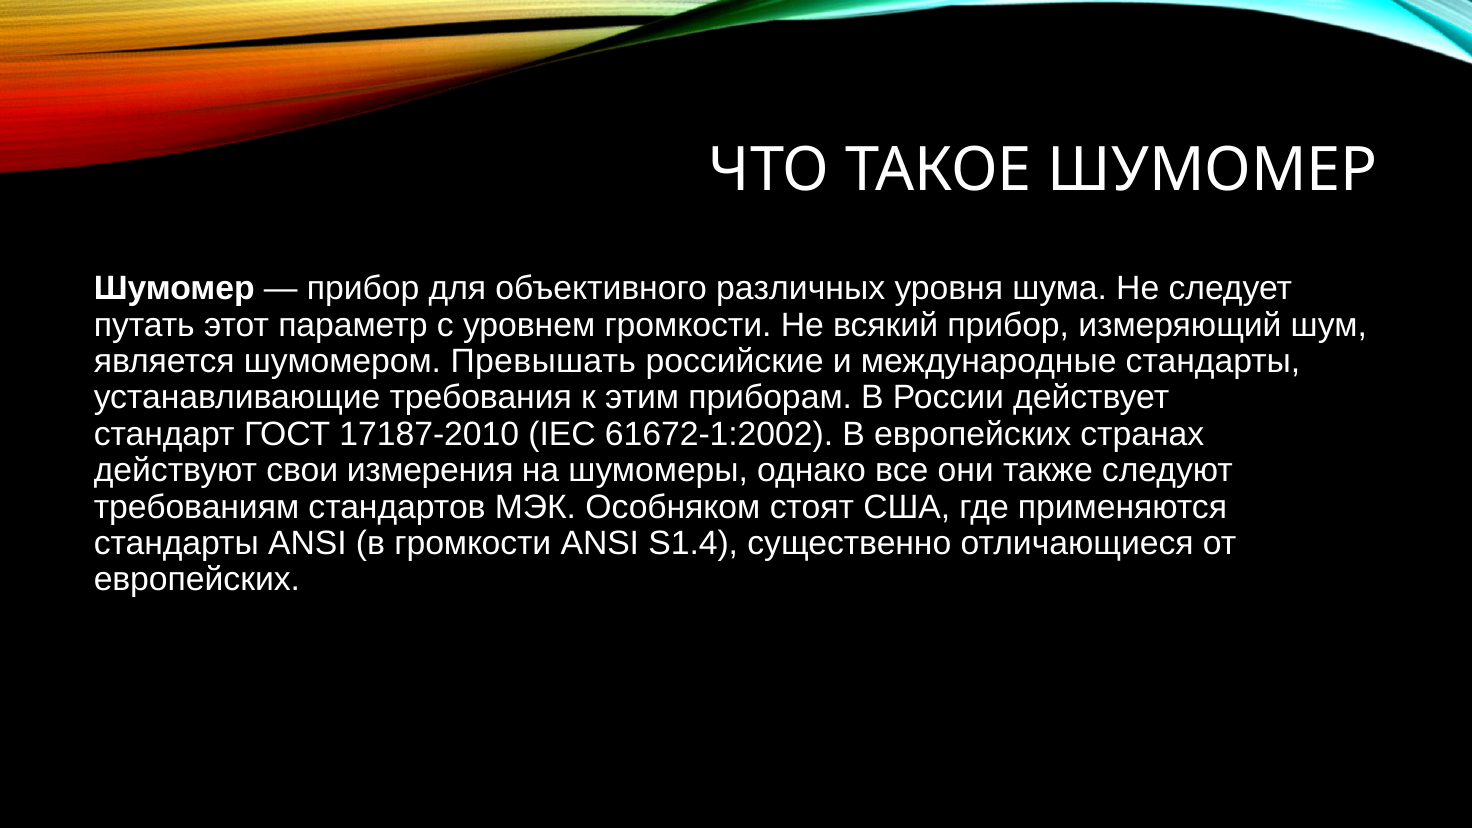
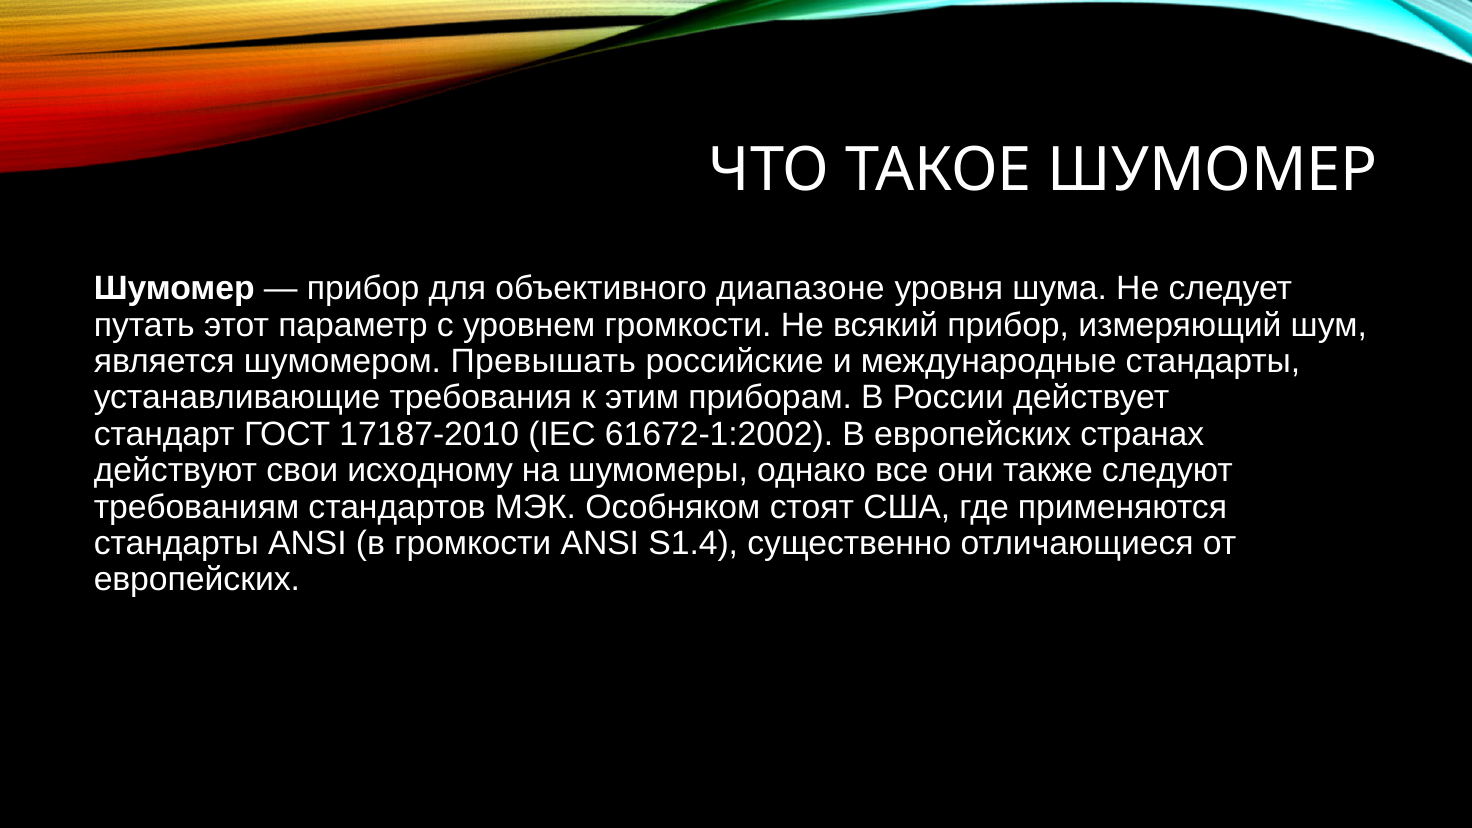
различных: различных -> диапазоне
измерения: измерения -> исходному
